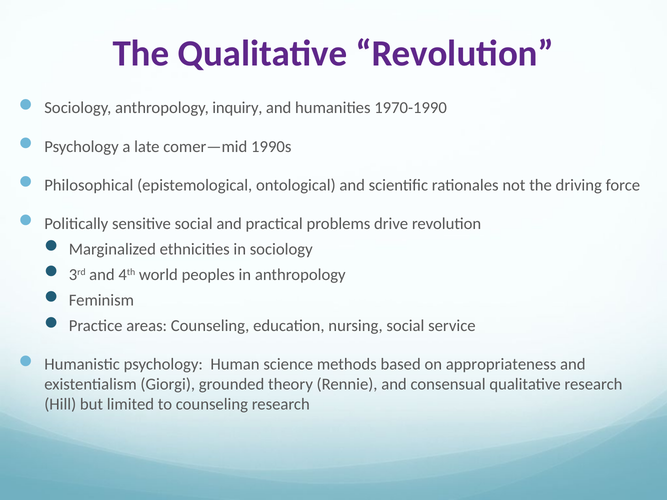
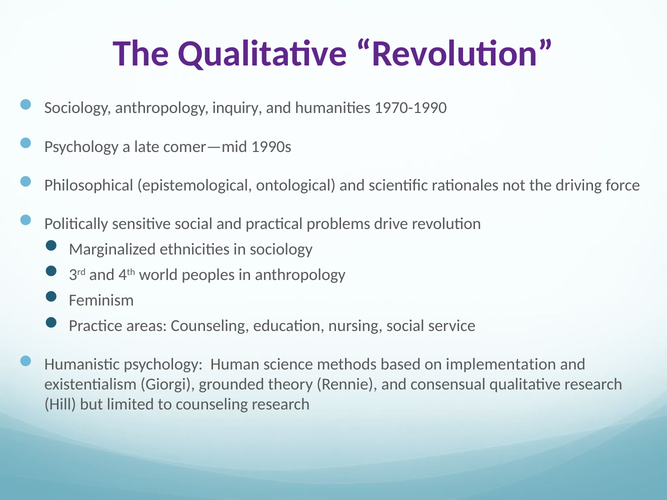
appropriateness: appropriateness -> implementation
